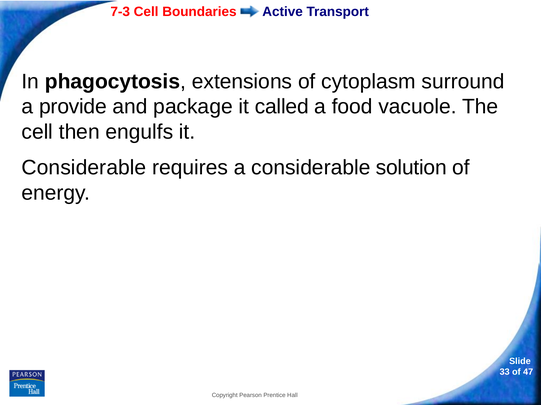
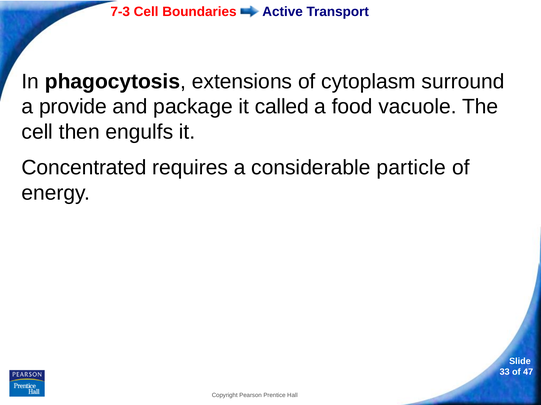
Considerable at (84, 168): Considerable -> Concentrated
solution: solution -> particle
